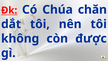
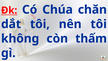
được: được -> thấm
